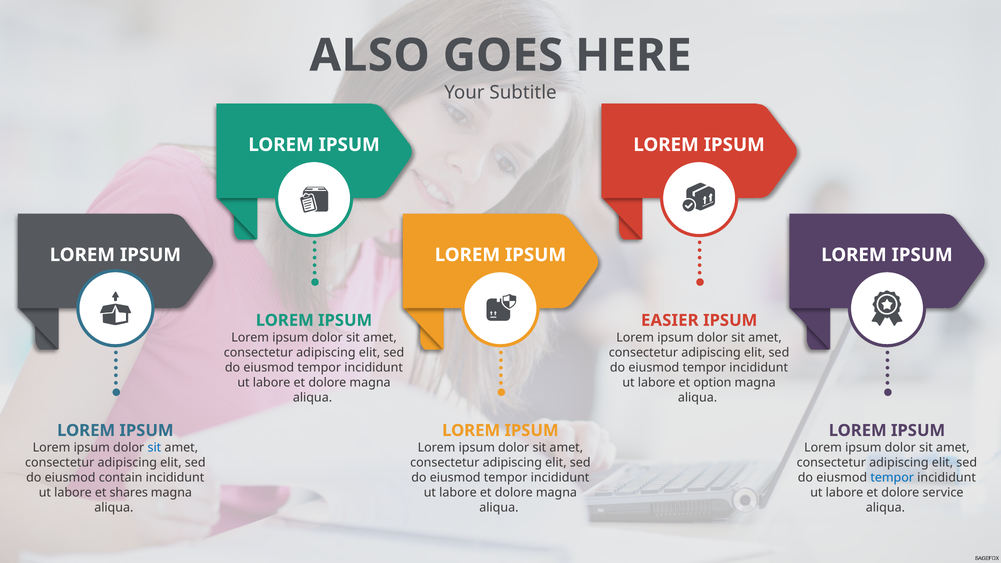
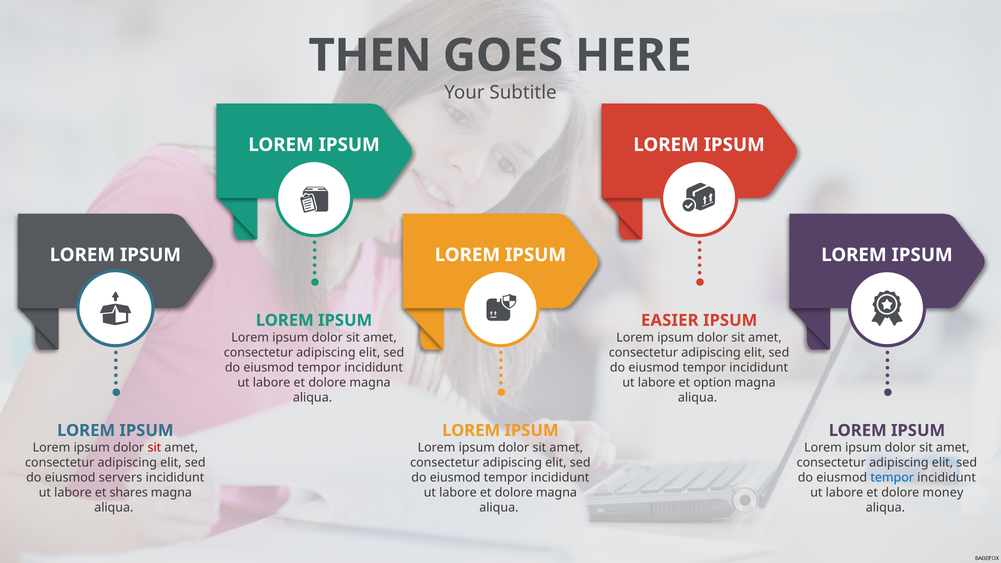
ALSO: ALSO -> THEN
sit at (154, 448) colour: blue -> red
contain: contain -> servers
service: service -> money
